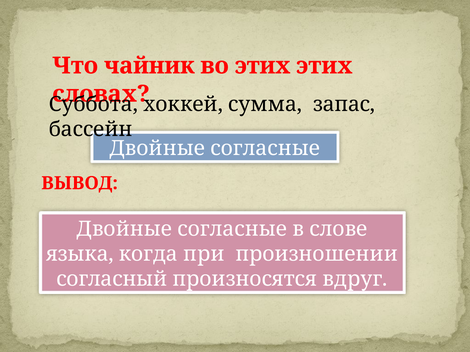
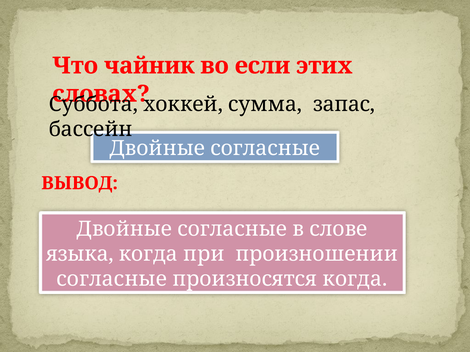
во этих: этих -> если
согласный at (112, 279): согласный -> согласные
произносятся вдруг: вдруг -> когда
